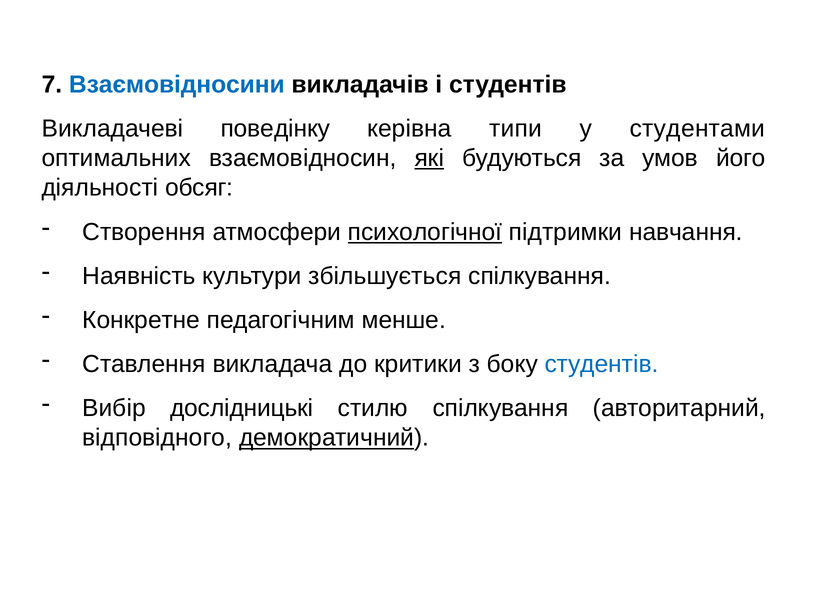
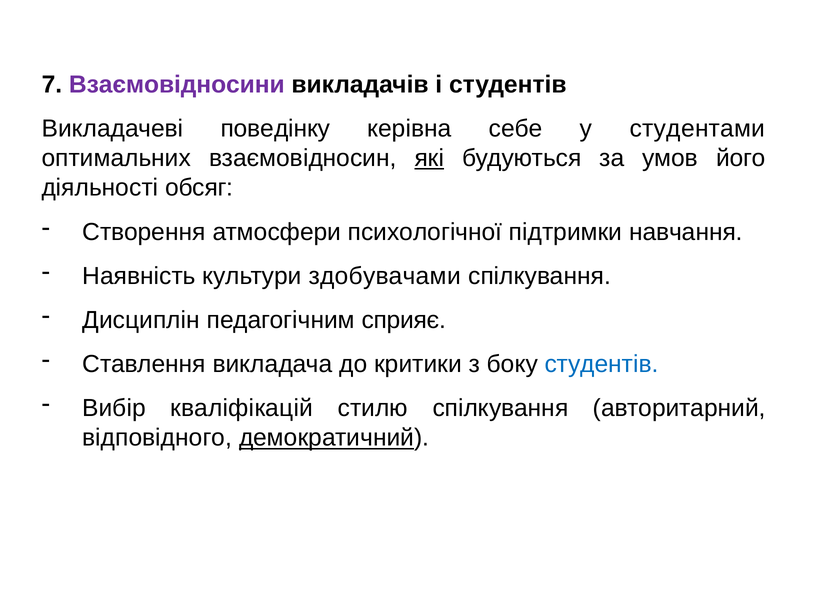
Взаємовідносини colour: blue -> purple
типи: типи -> себе
психологічної underline: present -> none
збільшується: збільшується -> здобувачами
Конкретне: Конкретне -> Дисциплін
менше: менше -> сприяє
дослідницькі: дослідницькі -> кваліфікацій
